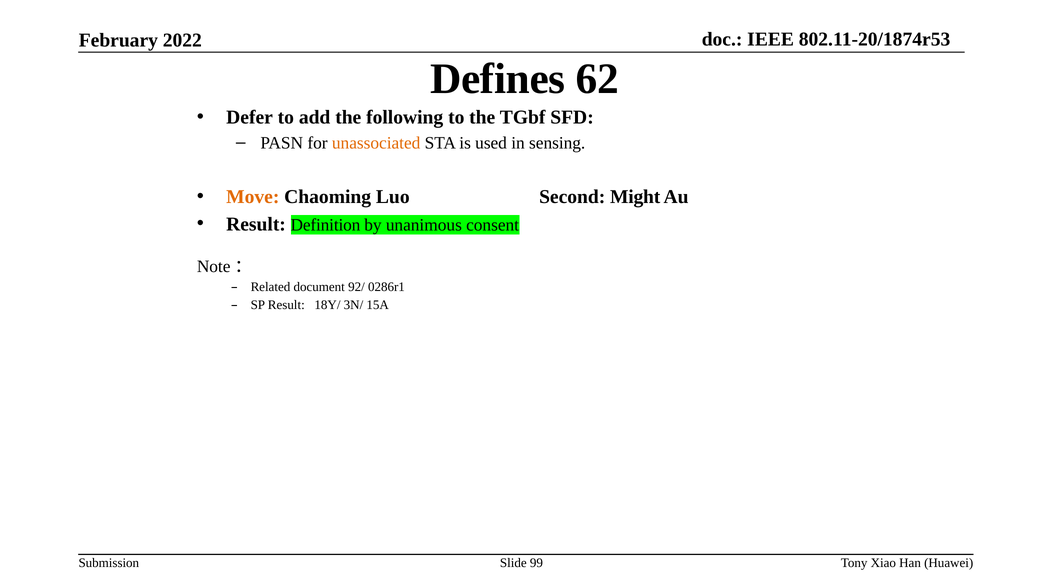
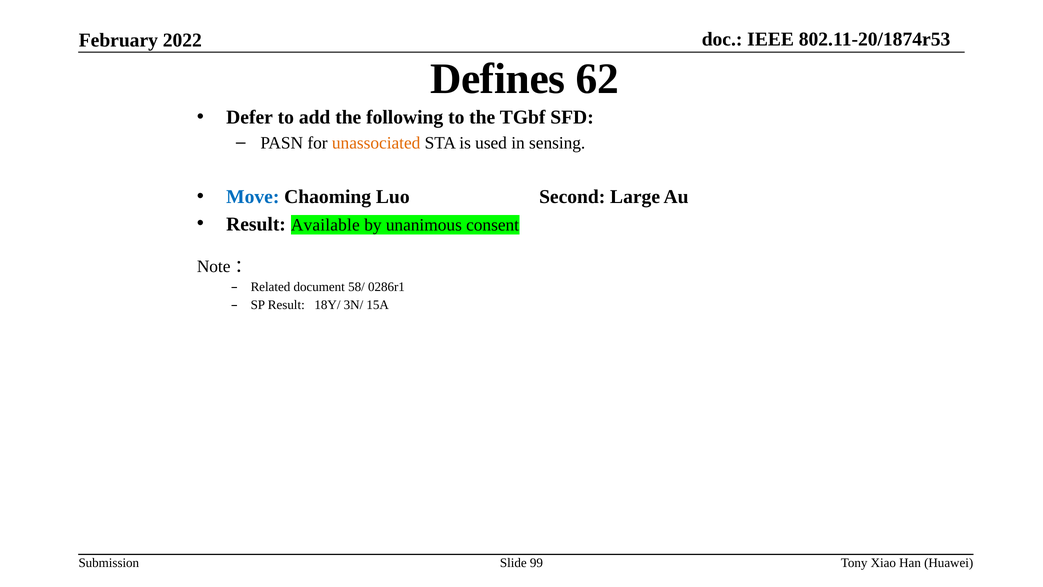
Move colour: orange -> blue
Might: Might -> Large
Definition: Definition -> Available
92/: 92/ -> 58/
